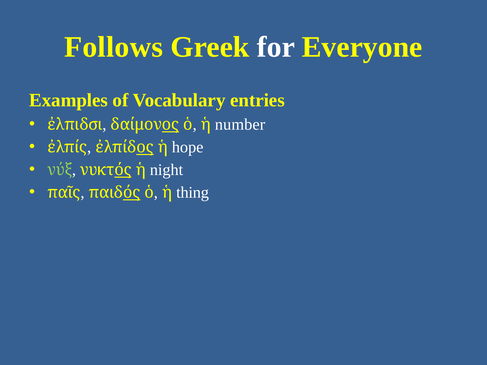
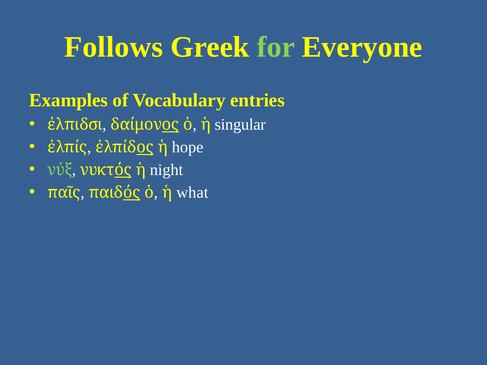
for colour: white -> light green
number: number -> singular
thing: thing -> what
